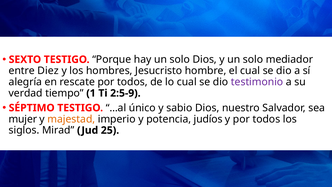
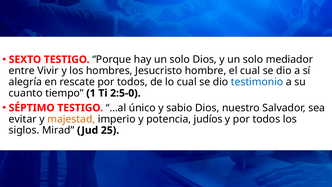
Diez: Diez -> Vivir
testimonio colour: purple -> blue
verdad: verdad -> cuanto
2:5-9: 2:5-9 -> 2:5-0
mujer: mujer -> evitar
